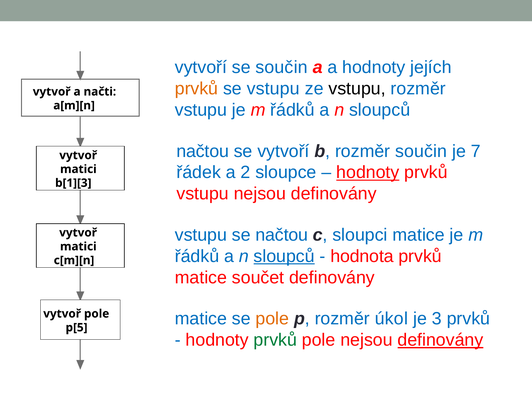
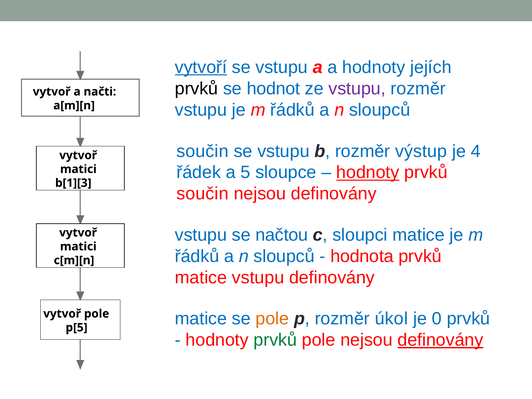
vytvoří at (201, 67) underline: none -> present
součin at (282, 67): součin -> vstupu
prvků at (197, 89) colour: orange -> black
se vstupu: vstupu -> hodnot
vstupu at (357, 89) colour: black -> purple
načtou at (203, 151): načtou -> součin
vytvoří at (283, 151): vytvoří -> vstupu
rozměr součin: součin -> výstup
7: 7 -> 4
2: 2 -> 5
vstupu at (203, 194): vstupu -> součin
sloupců at (284, 256) underline: present -> none
matice součet: součet -> vstupu
3: 3 -> 0
